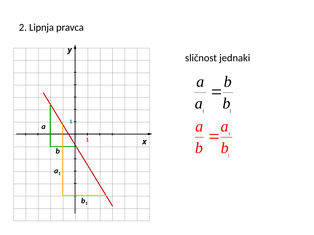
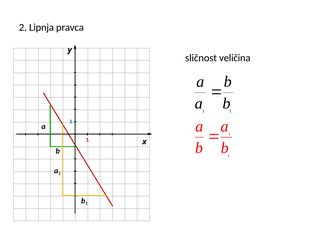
jednaki: jednaki -> veličina
